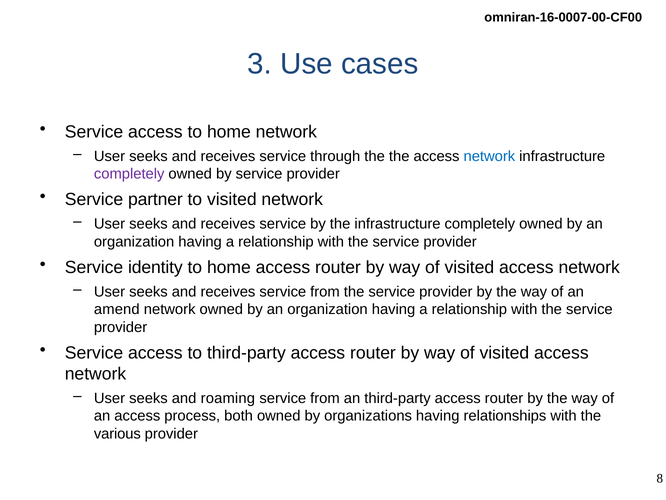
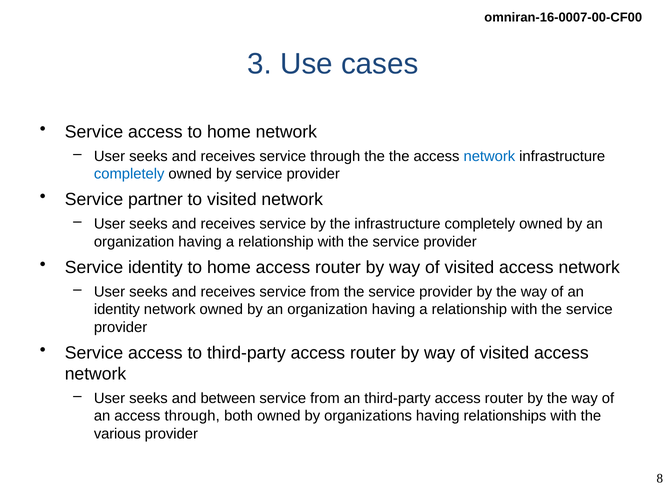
completely at (129, 174) colour: purple -> blue
amend at (117, 309): amend -> identity
roaming: roaming -> between
access process: process -> through
